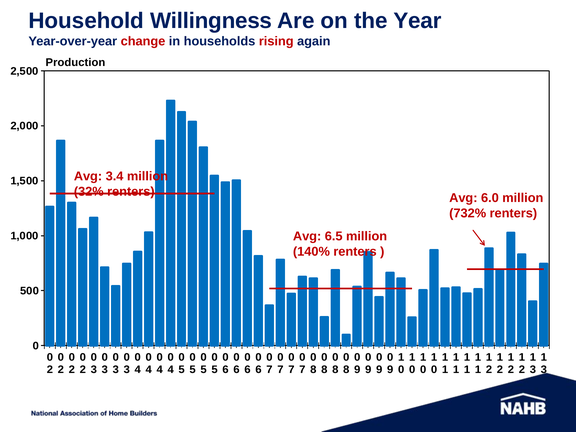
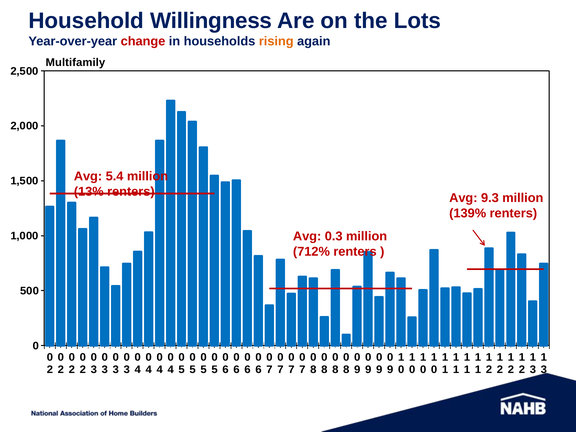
Year: Year -> Lots
rising colour: red -> orange
Production: Production -> Multifamily
3.4: 3.4 -> 5.4
32%: 32% -> 13%
6.0: 6.0 -> 9.3
732%: 732% -> 139%
6.5: 6.5 -> 0.3
140%: 140% -> 712%
